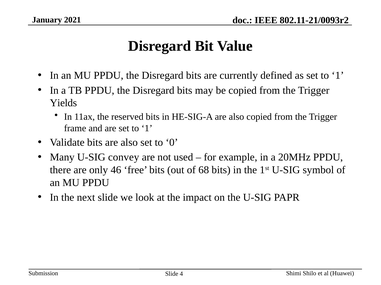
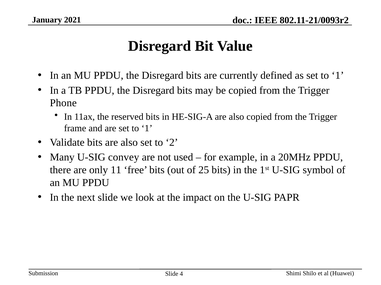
Yields: Yields -> Phone
0: 0 -> 2
46: 46 -> 11
68: 68 -> 25
